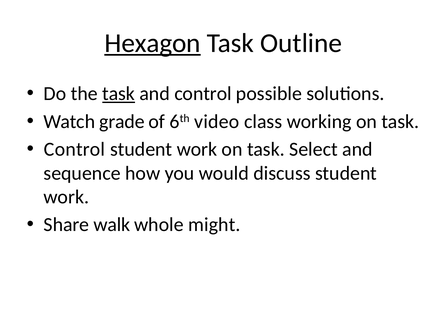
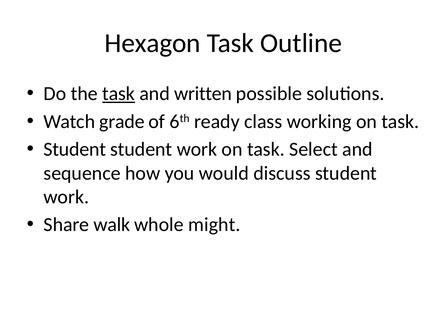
Hexagon underline: present -> none
and control: control -> written
video: video -> ready
Control at (75, 149): Control -> Student
